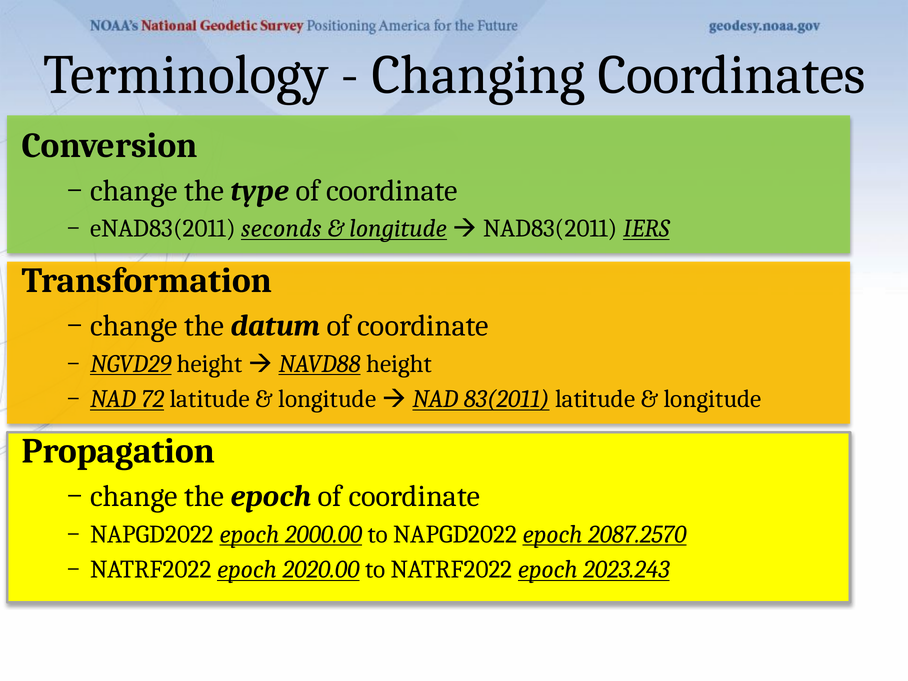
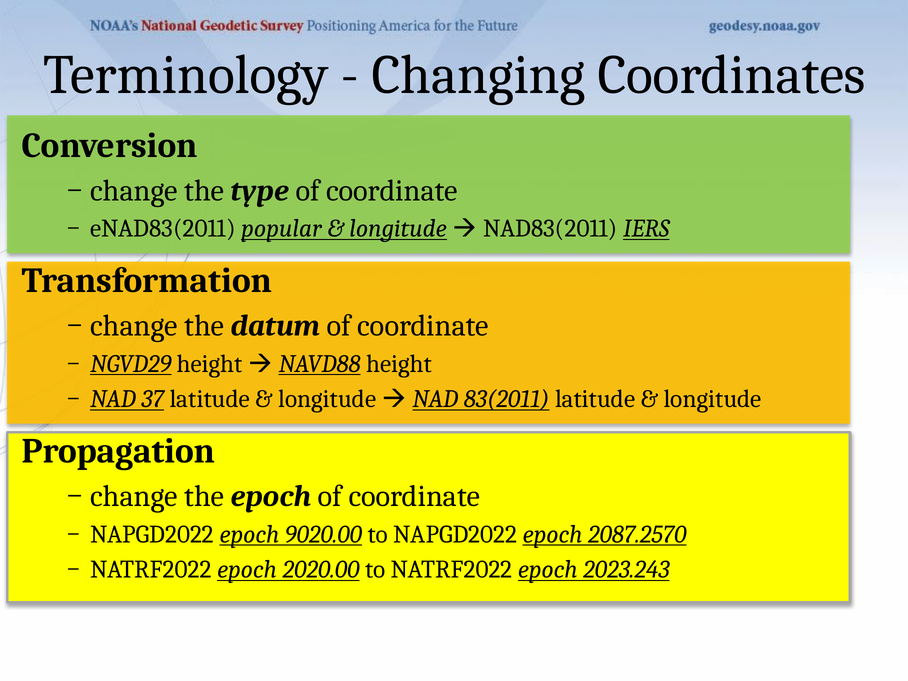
seconds: seconds -> popular
72: 72 -> 37
2000.00: 2000.00 -> 9020.00
